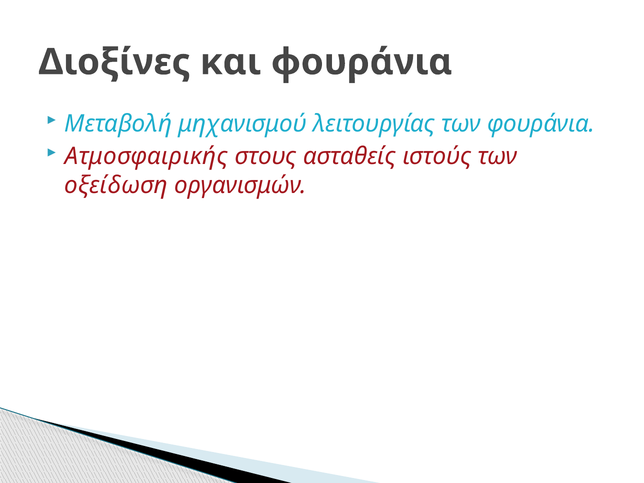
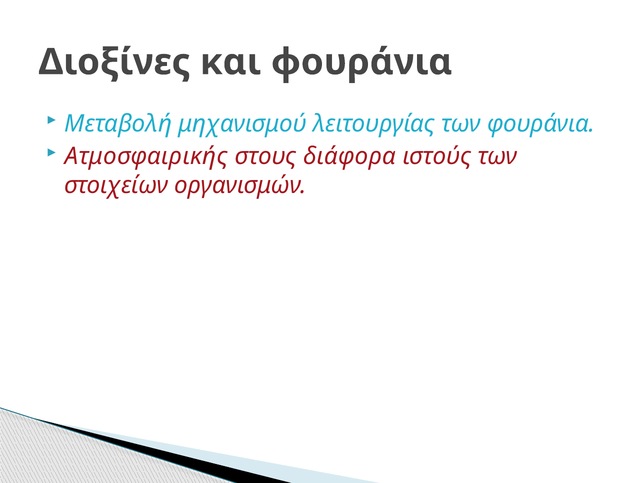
ασταθείς: ασταθείς -> διάφορα
οξείδωση: οξείδωση -> στοιχείων
